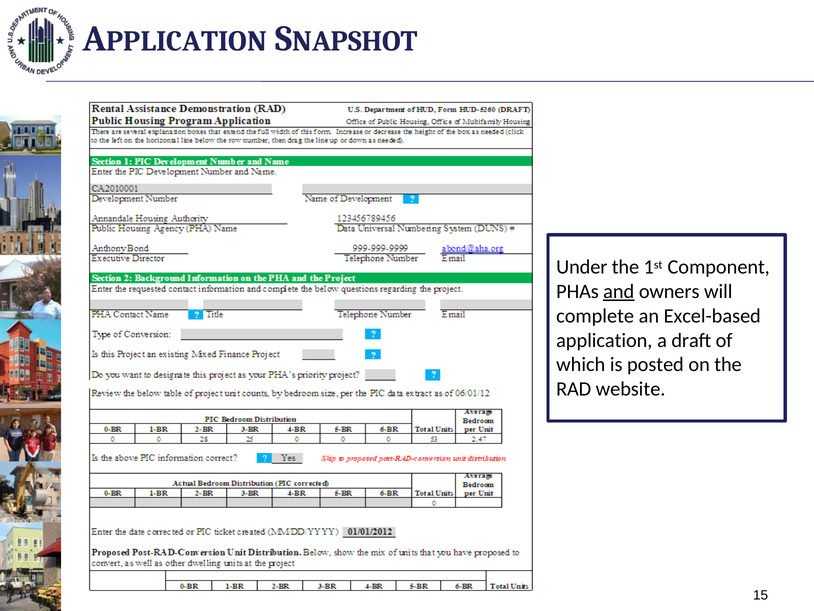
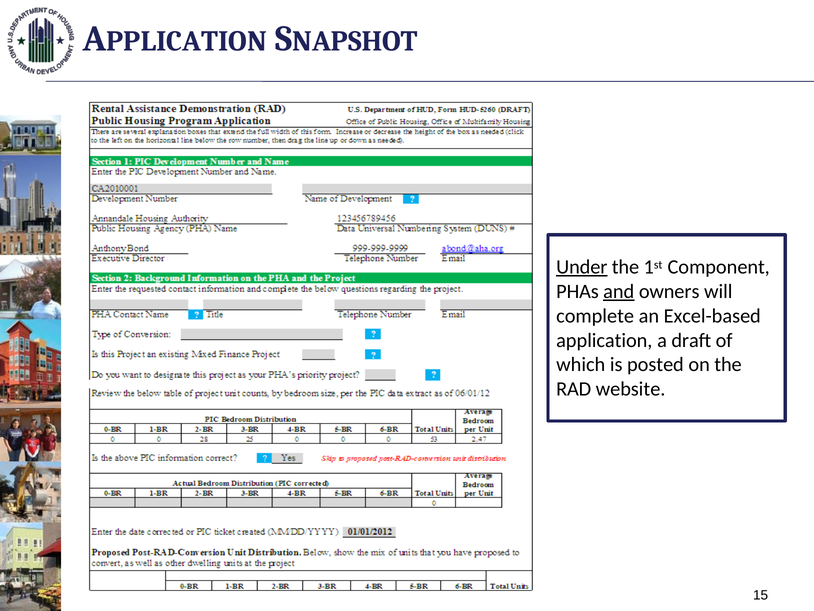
Under underline: none -> present
